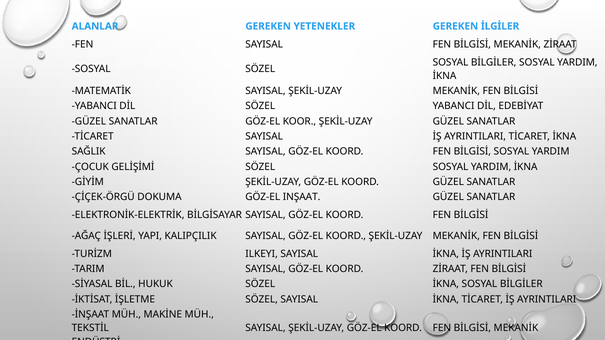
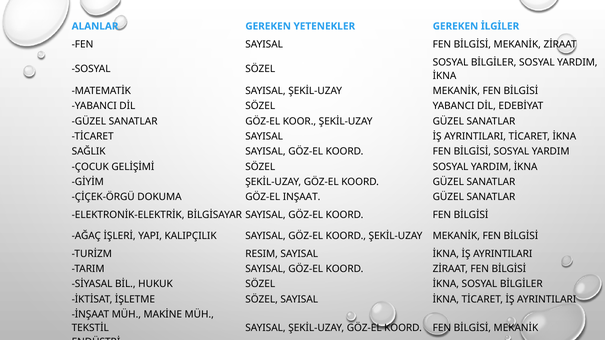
ILKEYI: ILKEYI -> RESIM
